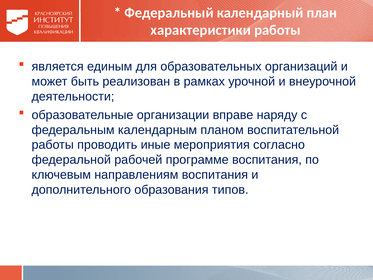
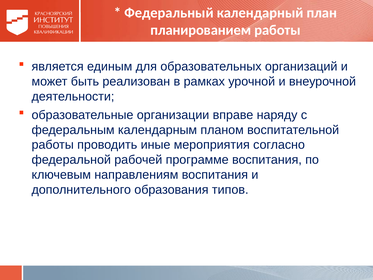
характеристики: характеристики -> планированием
